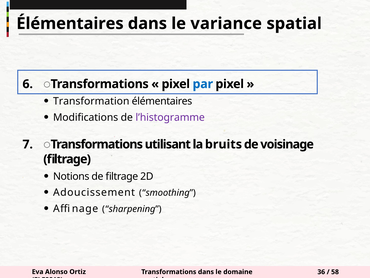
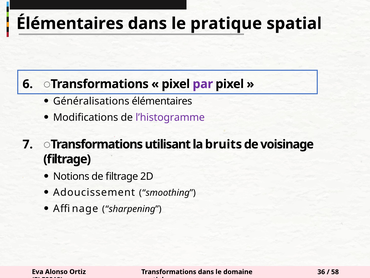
variance: variance -> pratique
par colour: blue -> purple
Transformation: Transformation -> Généralisations
